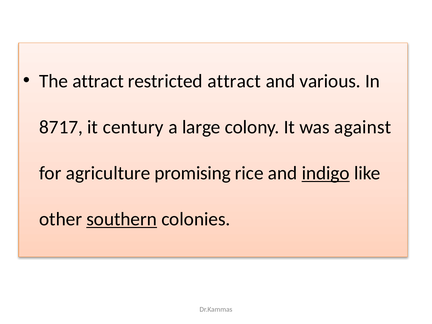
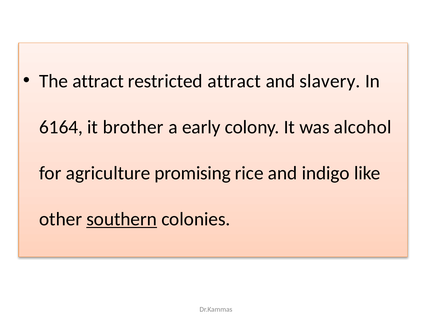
various: various -> slavery
8717: 8717 -> 6164
century: century -> brother
large: large -> early
against: against -> alcohol
indigo underline: present -> none
